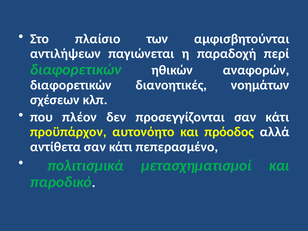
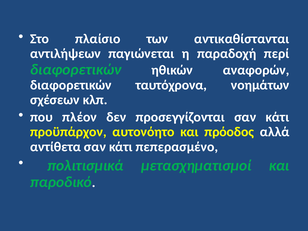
αμφισβητούνται: αμφισβητούνται -> αντικαθίστανται
διανοητικές: διανοητικές -> ταυτόχρονα
